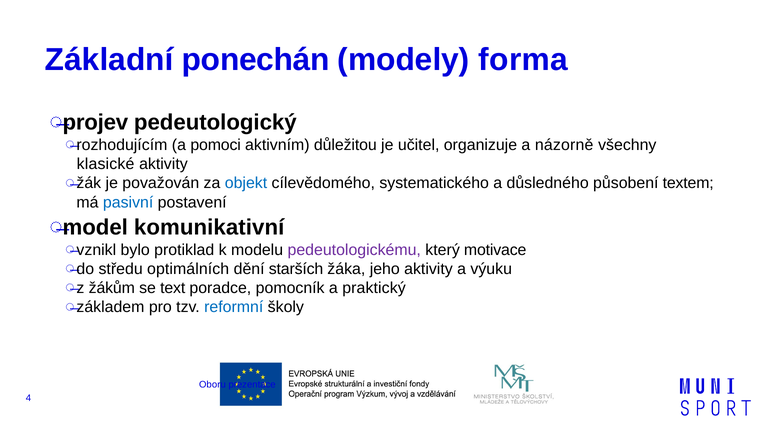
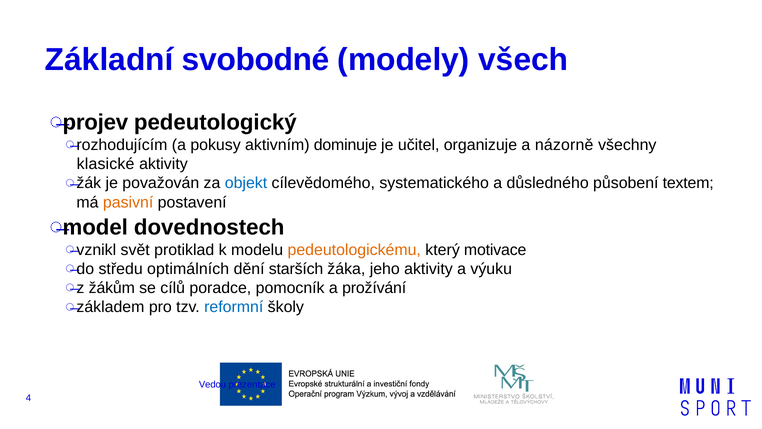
ponechán: ponechán -> svobodné
forma: forma -> všech
pomoci: pomoci -> pokusy
důležitou: důležitou -> dominuje
pasivní colour: blue -> orange
komunikativní: komunikativní -> dovednostech
bylo: bylo -> svět
pedeutologickému colour: purple -> orange
text: text -> cílů
praktický: praktický -> prožívání
Oboru: Oboru -> Vedou
